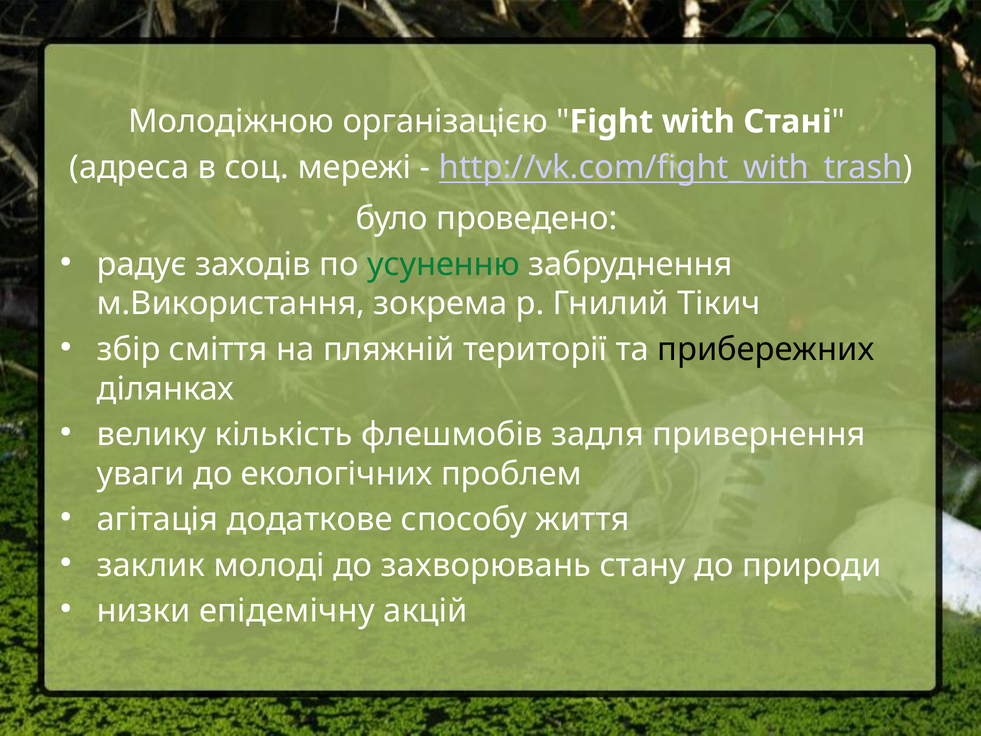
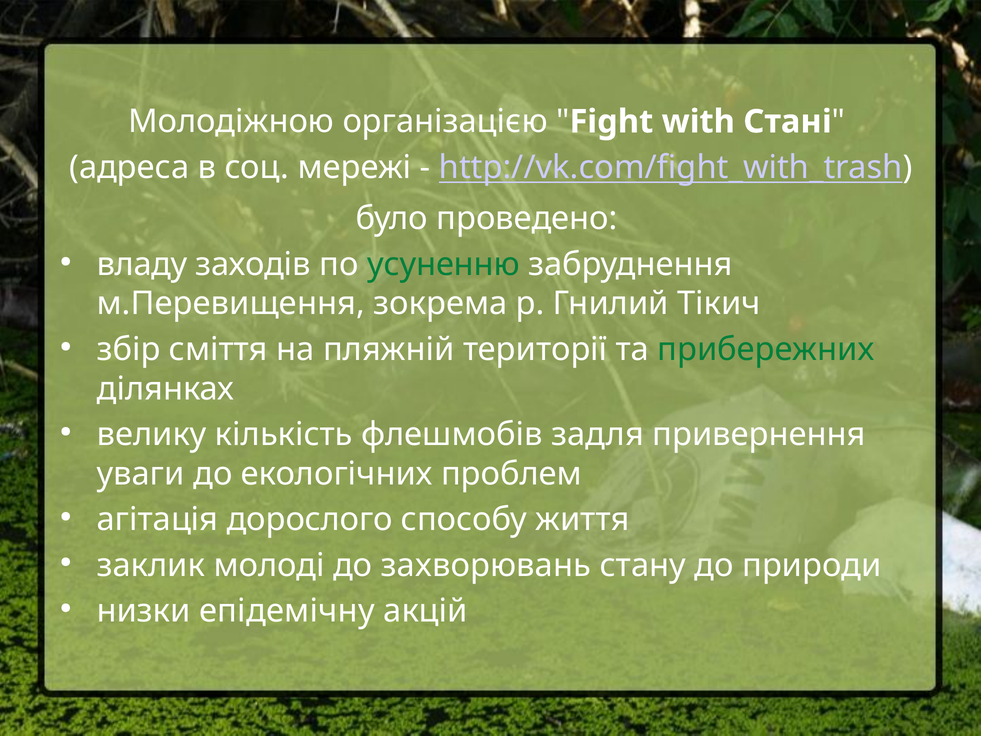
радує: радує -> владу
м.Використання: м.Використання -> м.Перевищення
прибережних colour: black -> green
додаткове: додаткове -> дорослого
